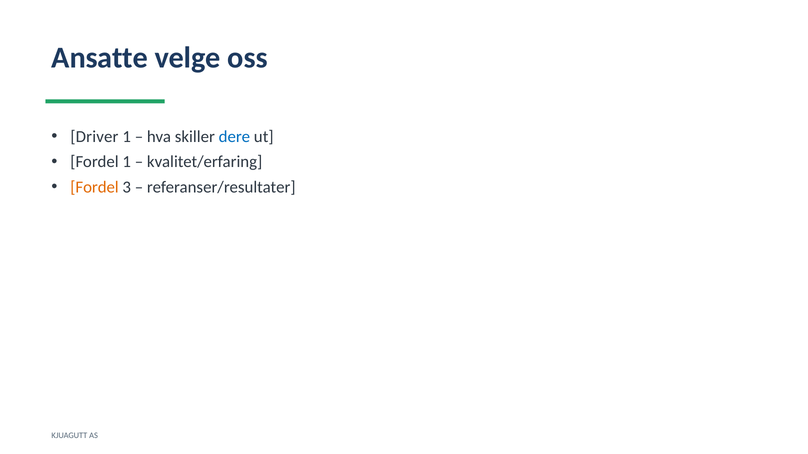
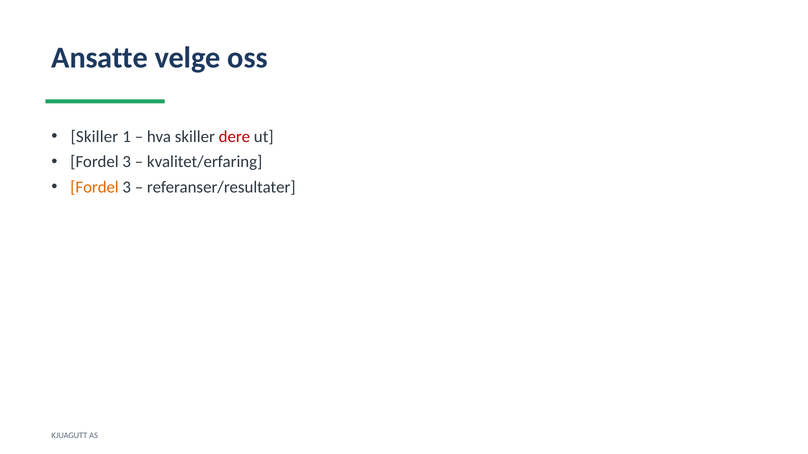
Driver at (94, 137): Driver -> Skiller
dere colour: blue -> red
1 at (127, 162): 1 -> 3
